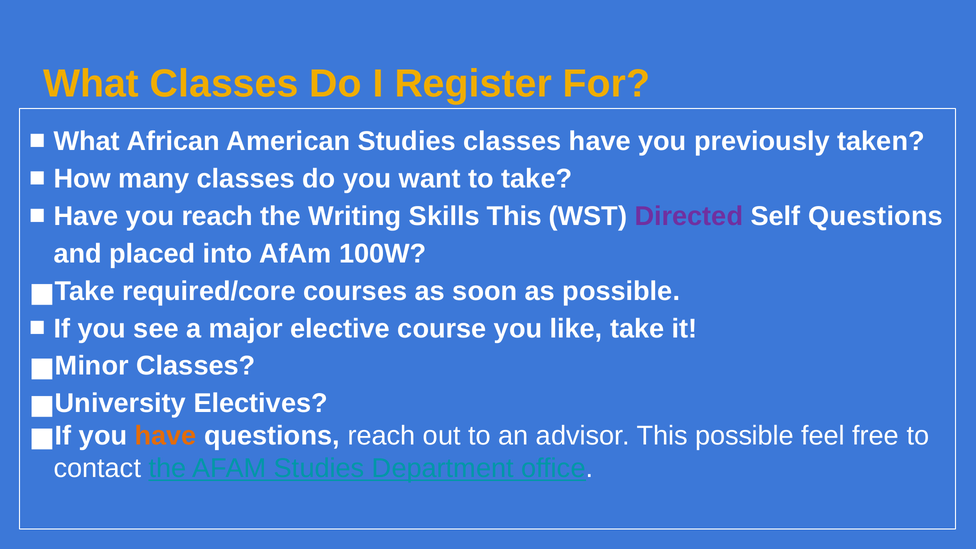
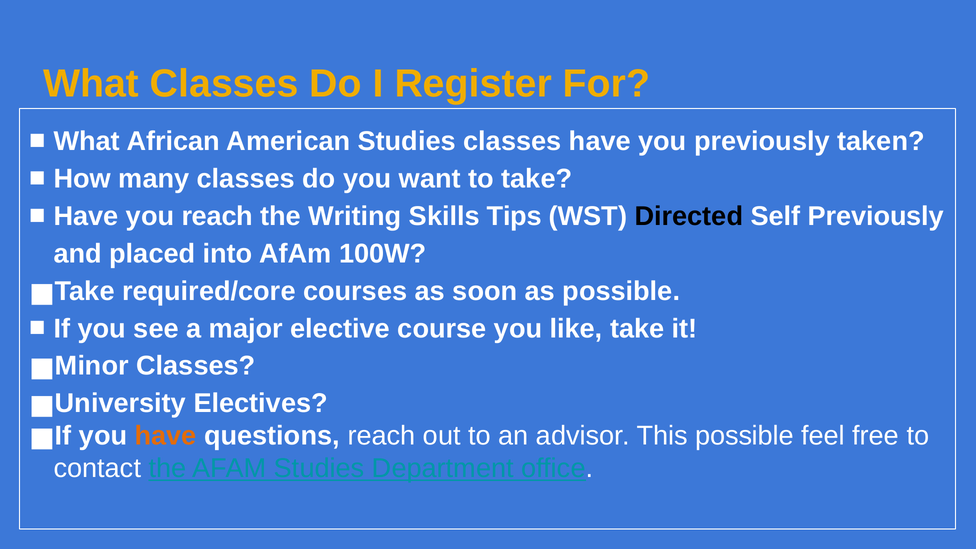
Skills This: This -> Tips
Directed colour: purple -> black
Self Questions: Questions -> Previously
